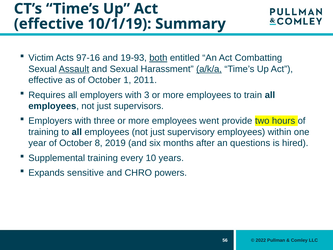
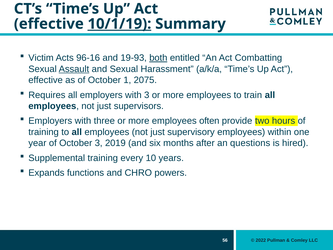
10/1/19 underline: none -> present
97-16: 97-16 -> 96-16
a/k/a underline: present -> none
2011: 2011 -> 2075
went: went -> often
October 8: 8 -> 3
sensitive: sensitive -> functions
